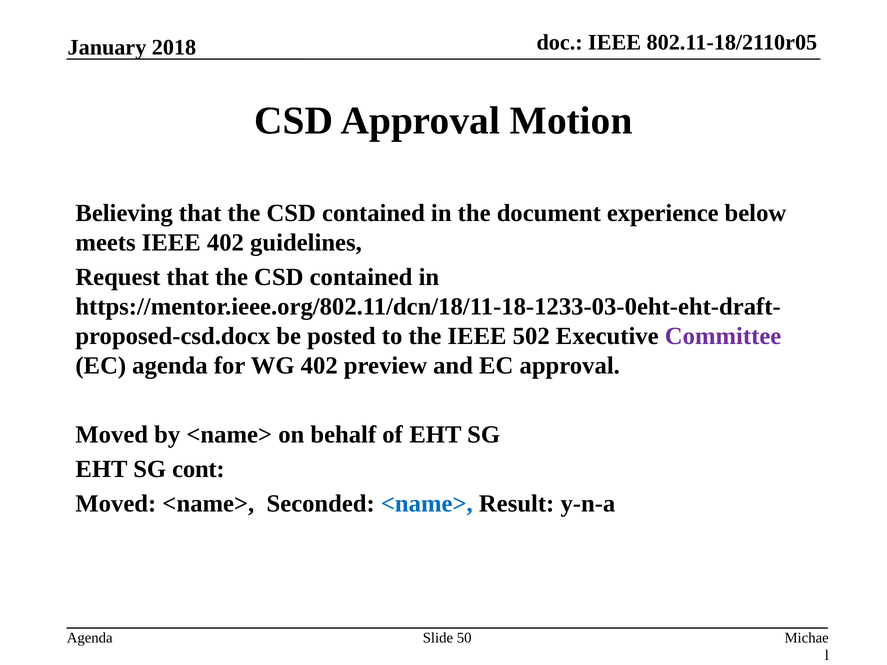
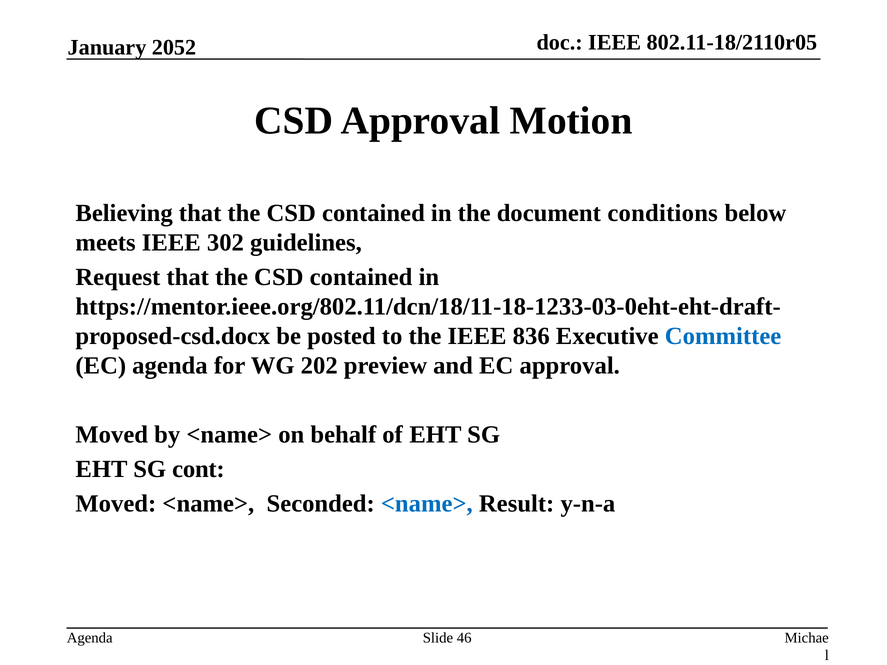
2018: 2018 -> 2052
experience: experience -> conditions
IEEE 402: 402 -> 302
502: 502 -> 836
Committee colour: purple -> blue
WG 402: 402 -> 202
50: 50 -> 46
